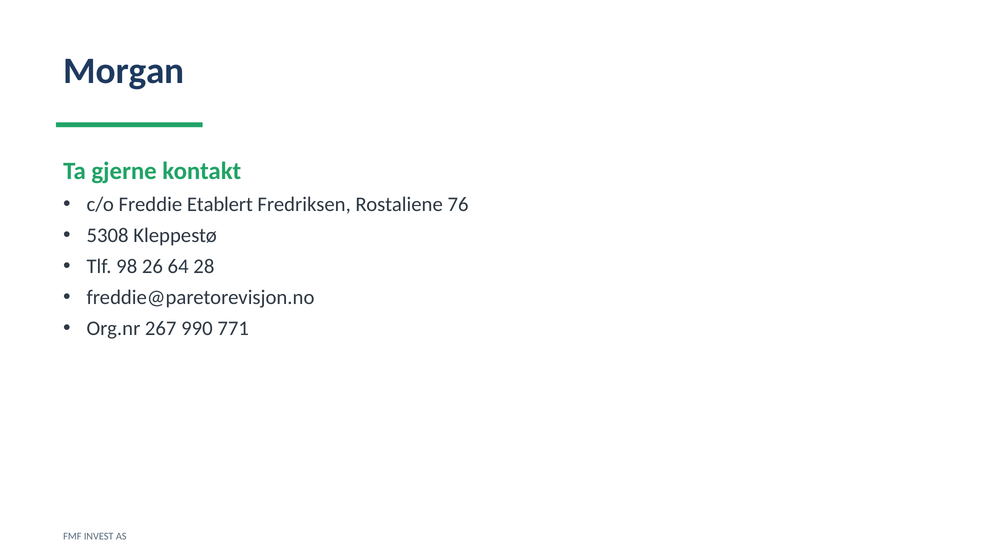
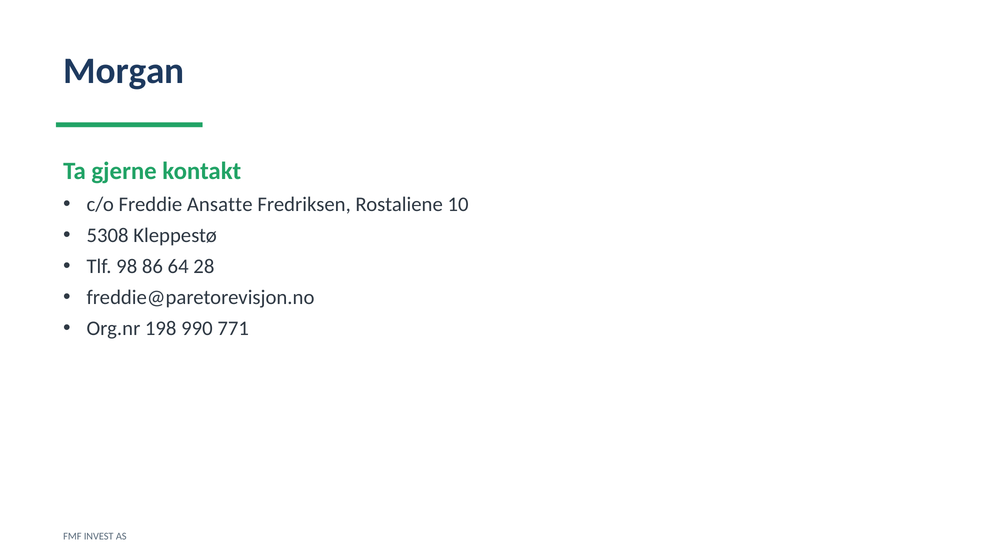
Etablert: Etablert -> Ansatte
76: 76 -> 10
26: 26 -> 86
267: 267 -> 198
